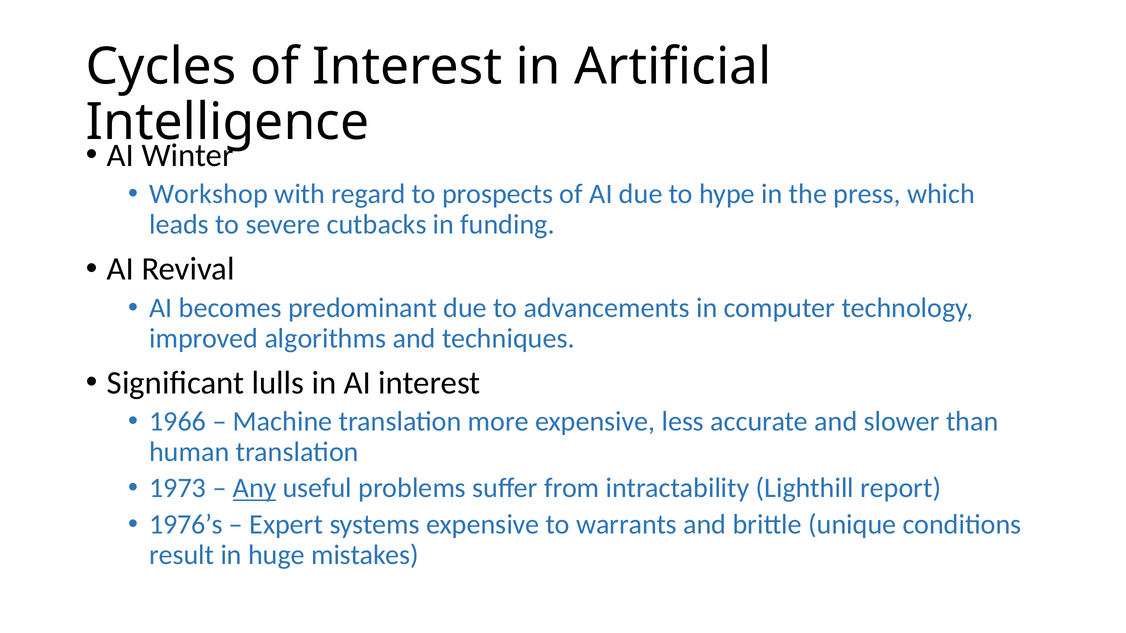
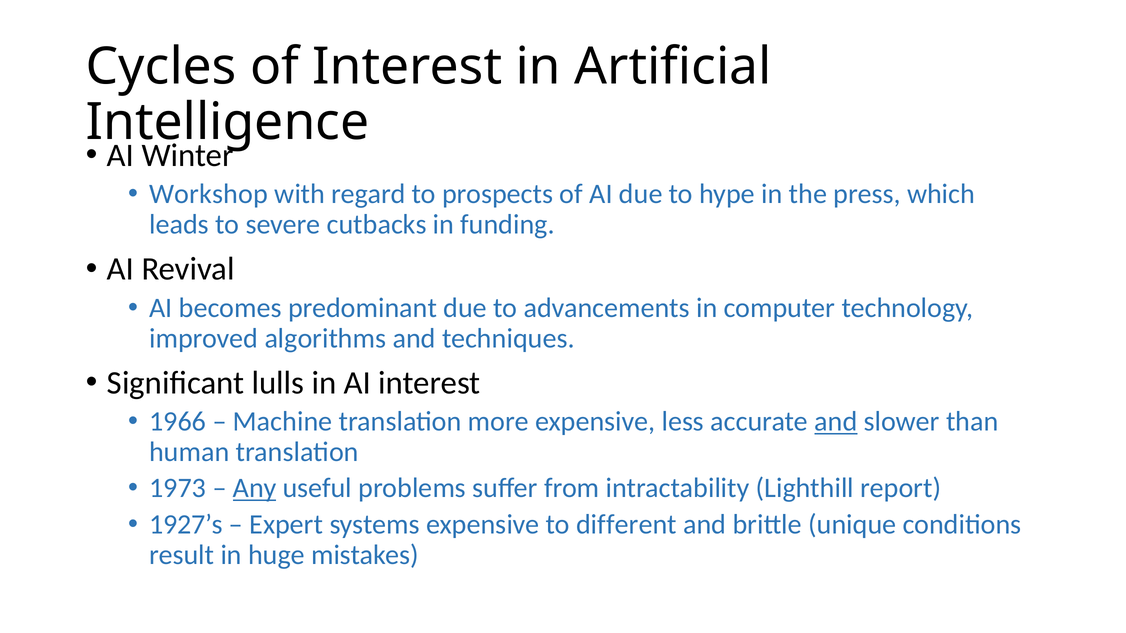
and at (836, 422) underline: none -> present
1976’s: 1976’s -> 1927’s
warrants: warrants -> different
